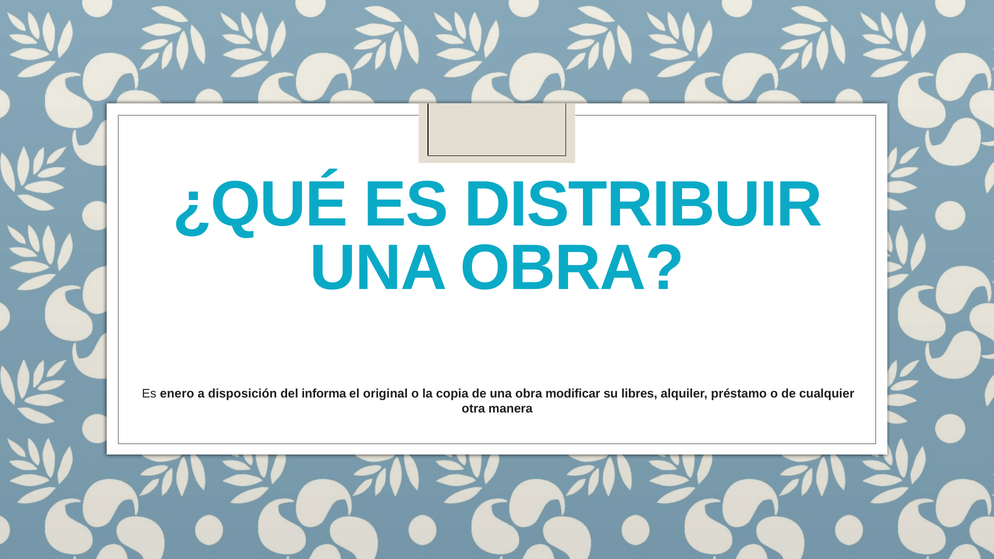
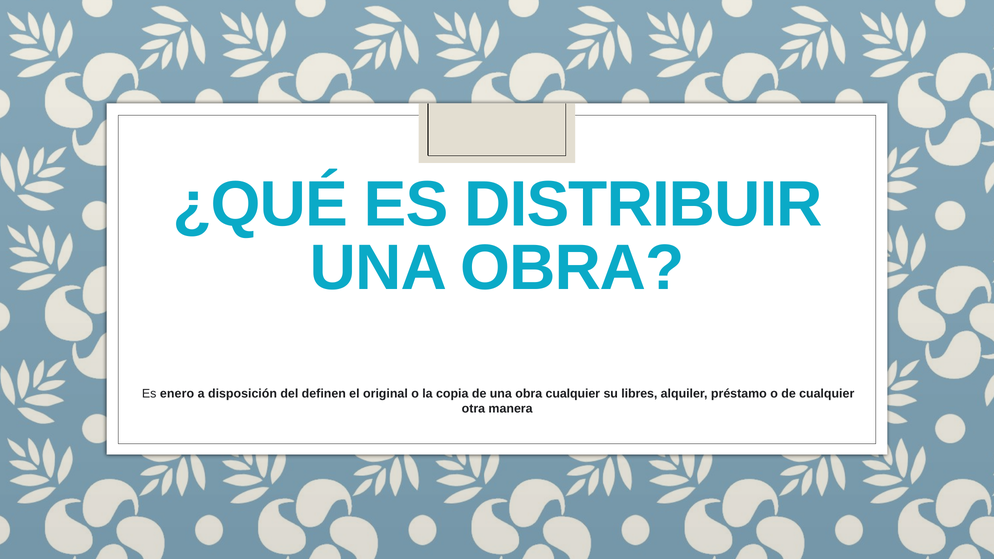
informa: informa -> definen
obra modificar: modificar -> cualquier
